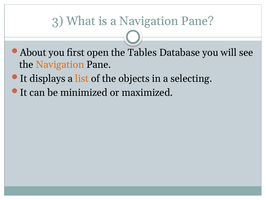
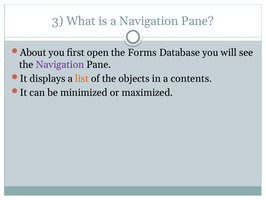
Tables: Tables -> Forms
Navigation at (60, 64) colour: orange -> purple
selecting: selecting -> contents
